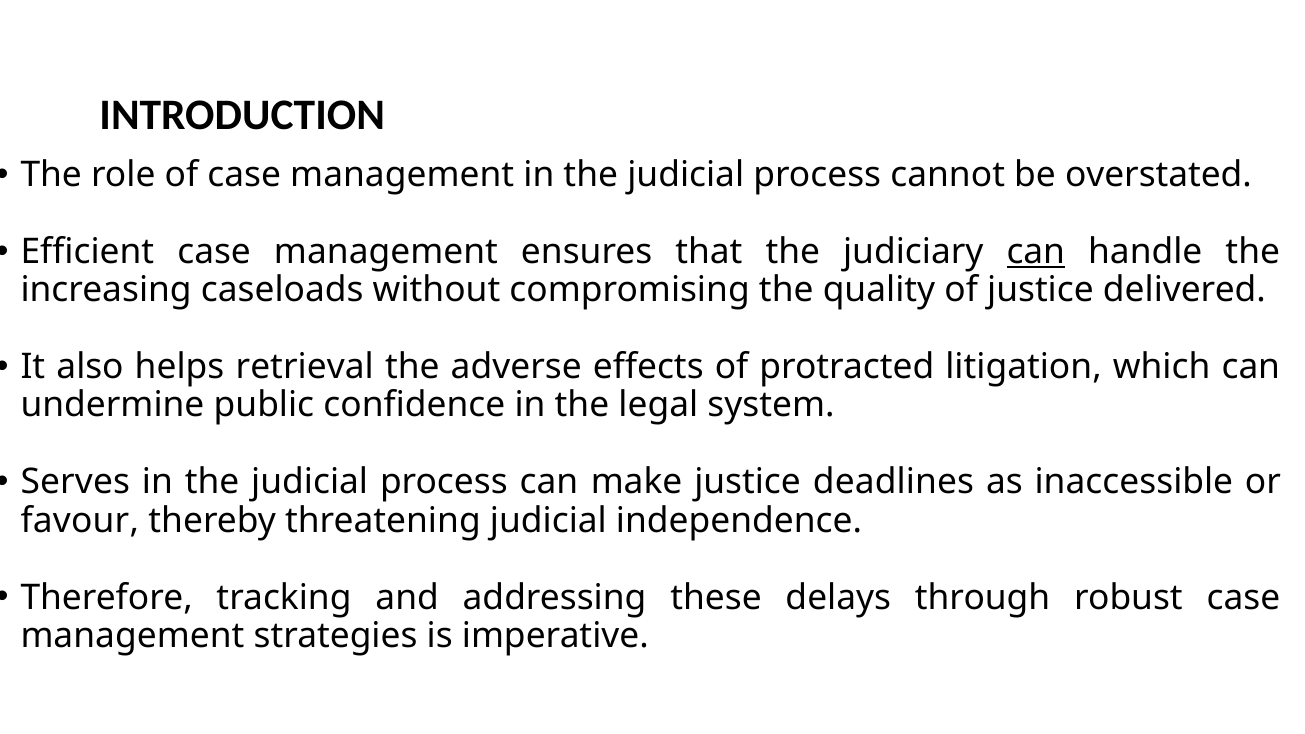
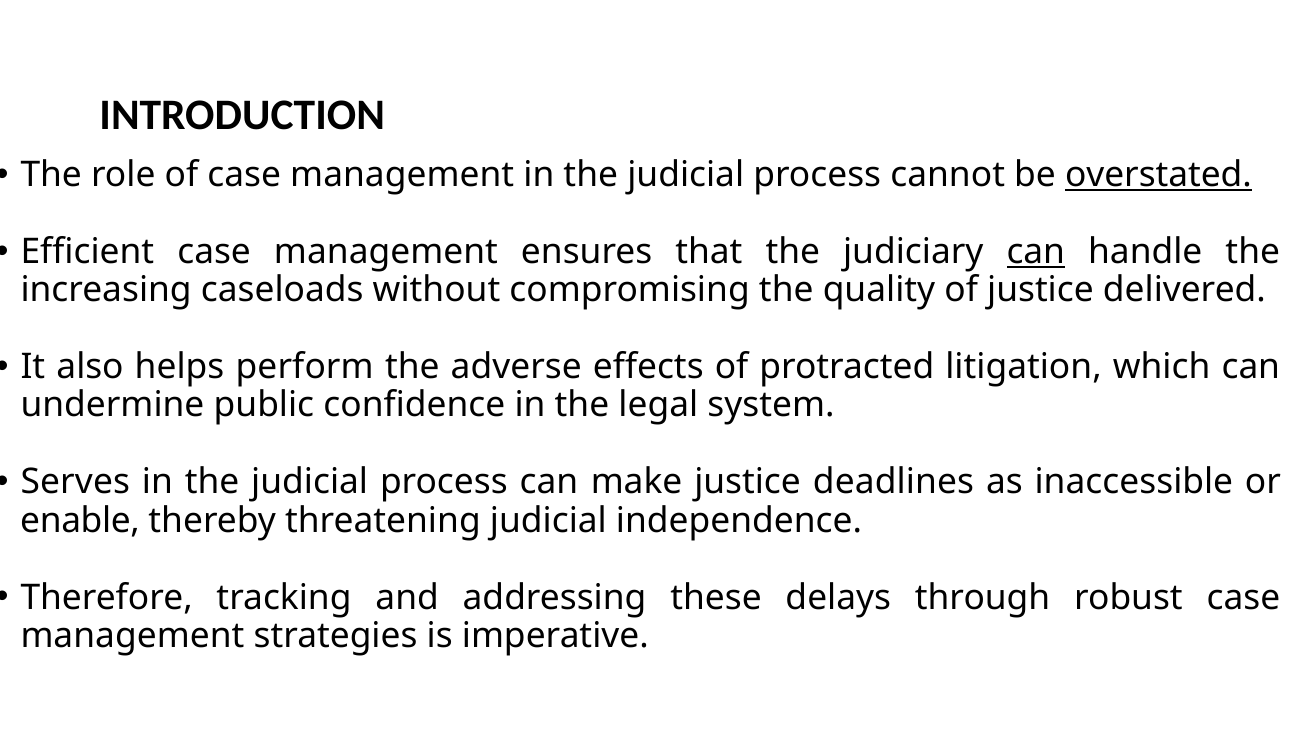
overstated underline: none -> present
retrieval: retrieval -> perform
favour: favour -> enable
